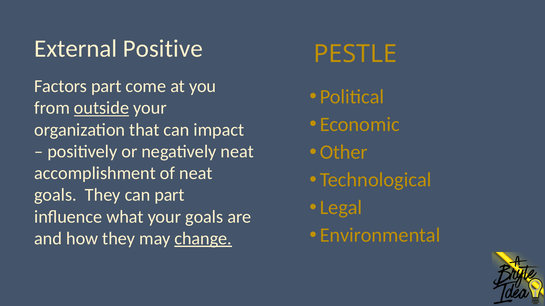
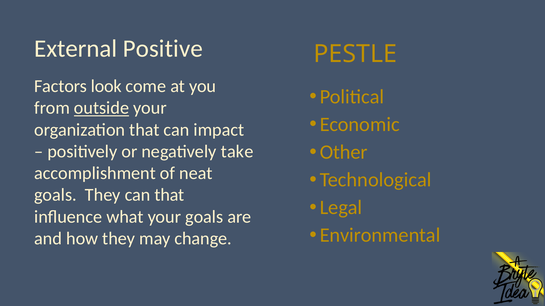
Factors part: part -> look
negatively neat: neat -> take
can part: part -> that
change underline: present -> none
